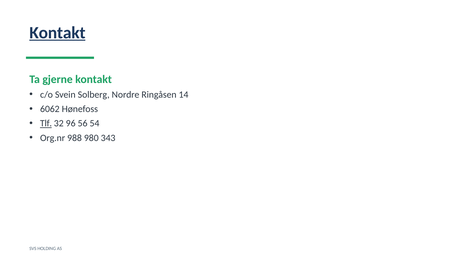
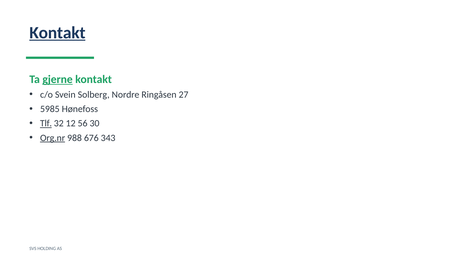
gjerne underline: none -> present
14: 14 -> 27
6062: 6062 -> 5985
96: 96 -> 12
54: 54 -> 30
Org.nr underline: none -> present
980: 980 -> 676
